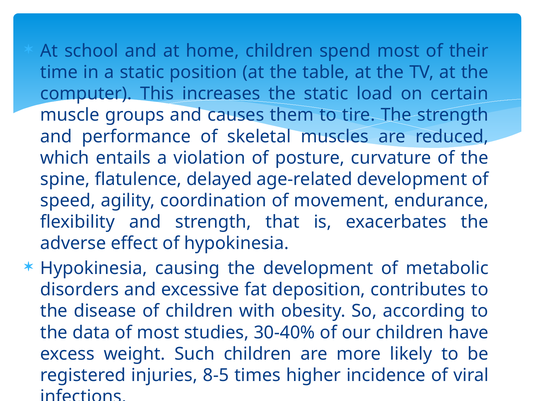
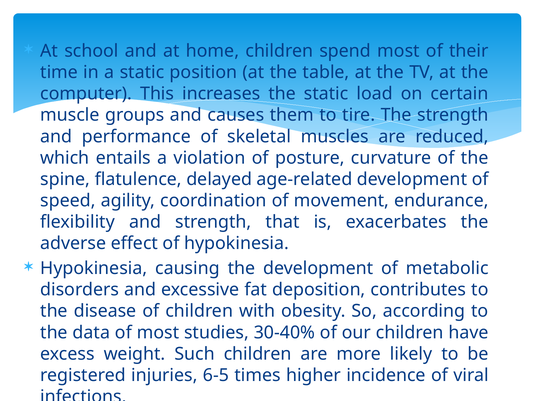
8-5: 8-5 -> 6-5
